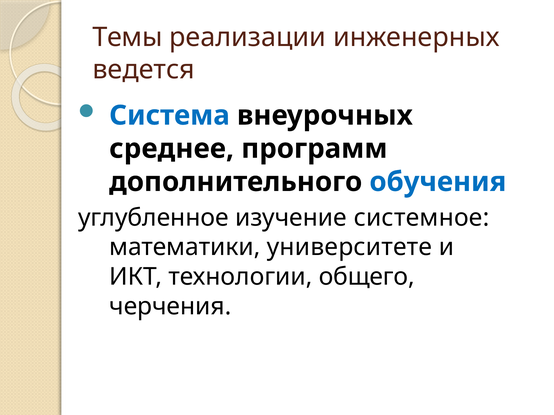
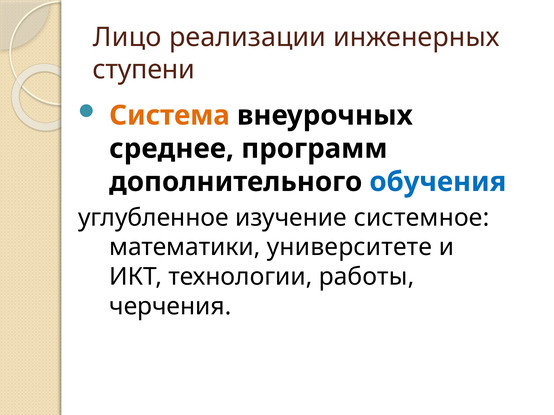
Темы: Темы -> Лицо
ведется: ведется -> ступени
Система colour: blue -> orange
общего: общего -> работы
